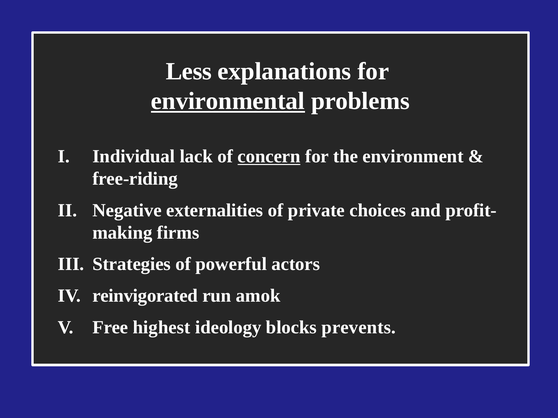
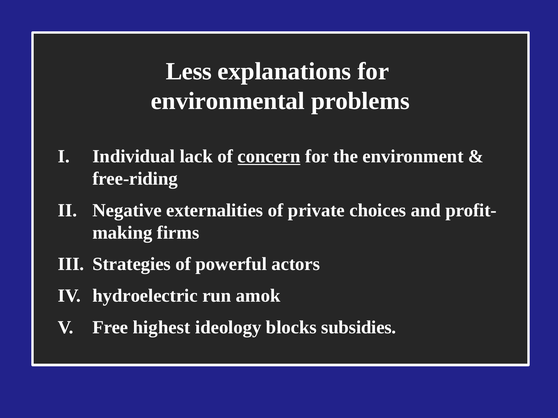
environmental underline: present -> none
reinvigorated: reinvigorated -> hydroelectric
prevents: prevents -> subsidies
